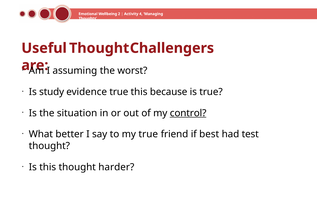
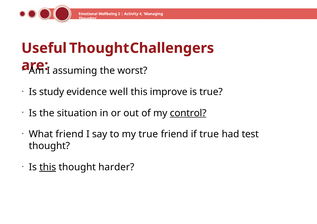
evidence true: true -> well
because: because -> improve
What better: better -> friend
if best: best -> true
this at (48, 167) underline: none -> present
